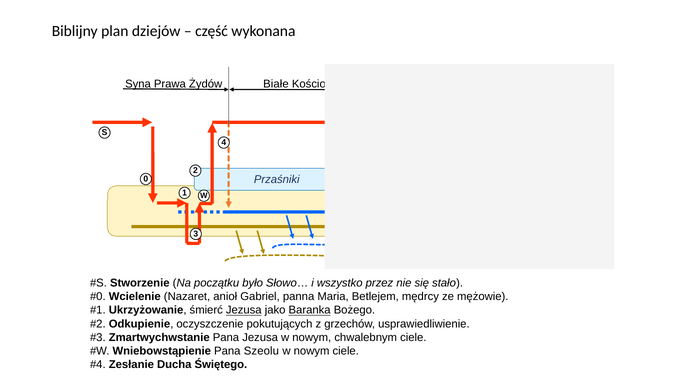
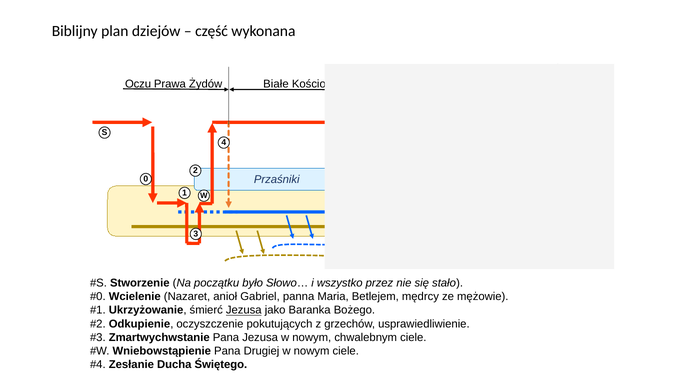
Syna: Syna -> Oczu
Baranka underline: present -> none
Szeolu: Szeolu -> Drugiej
